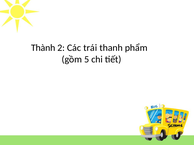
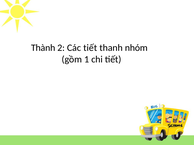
Các trái: trái -> tiết
phẩm: phẩm -> nhóm
5: 5 -> 1
